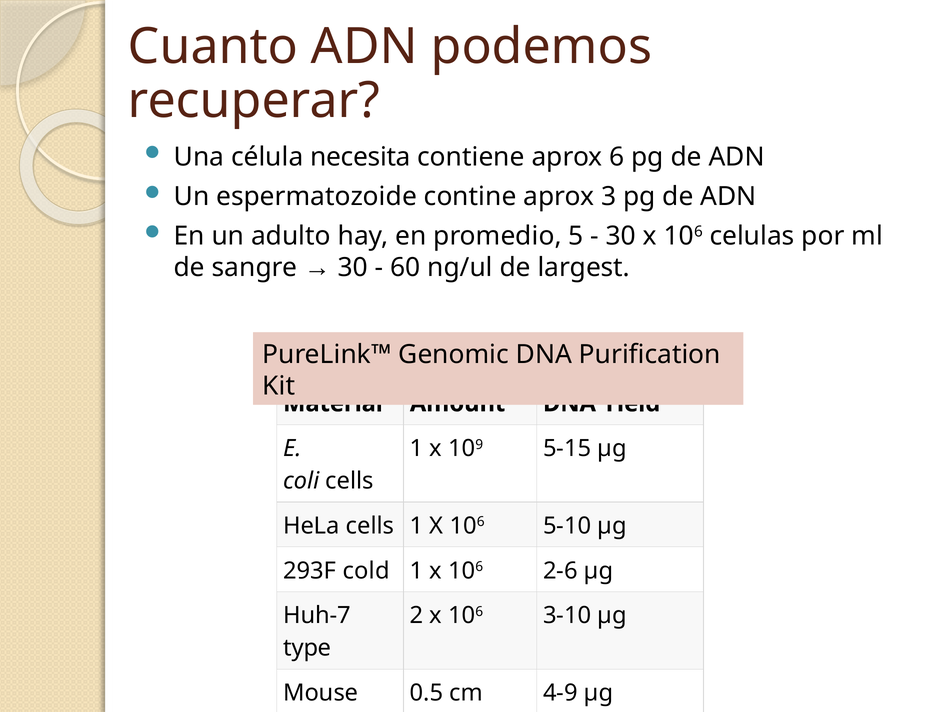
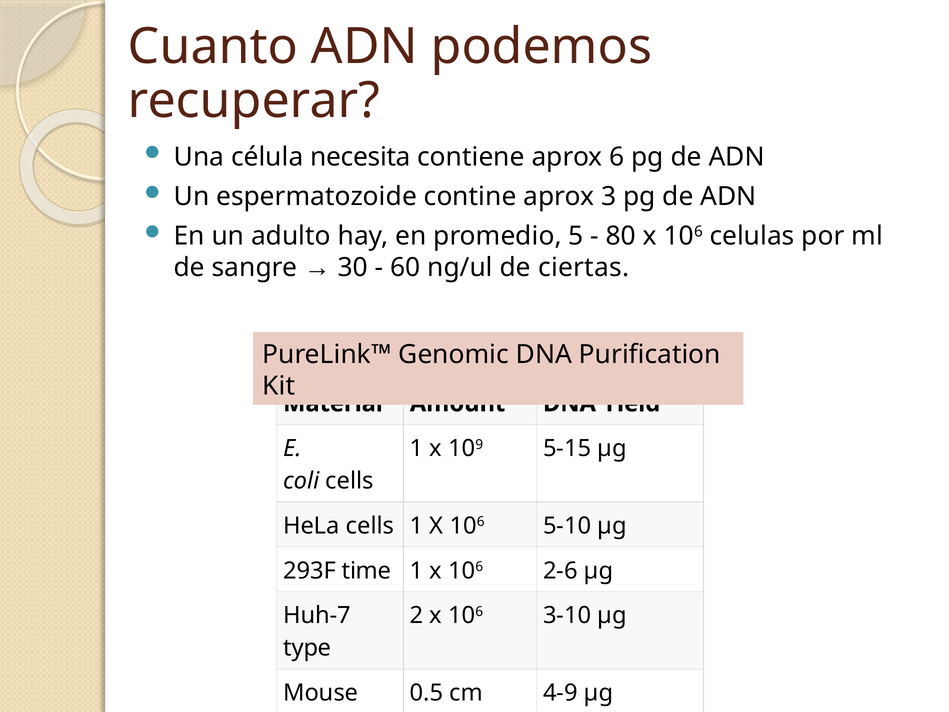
30 at (621, 236): 30 -> 80
largest: largest -> ciertas
cold: cold -> time
